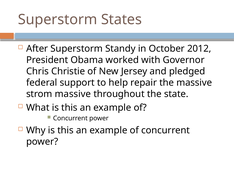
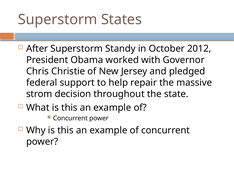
strom massive: massive -> decision
